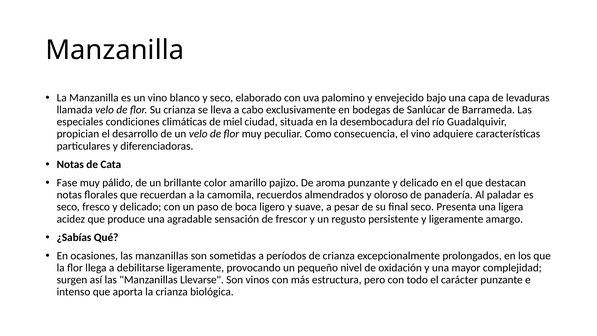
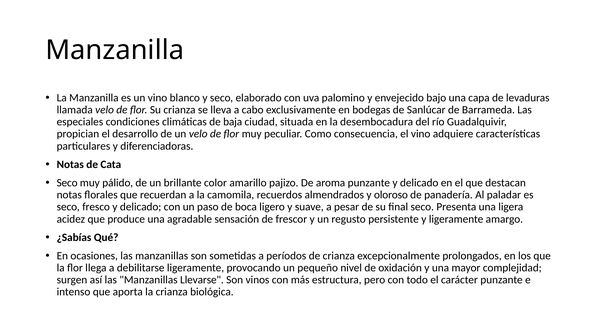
miel: miel -> baja
Fase at (67, 183): Fase -> Seco
